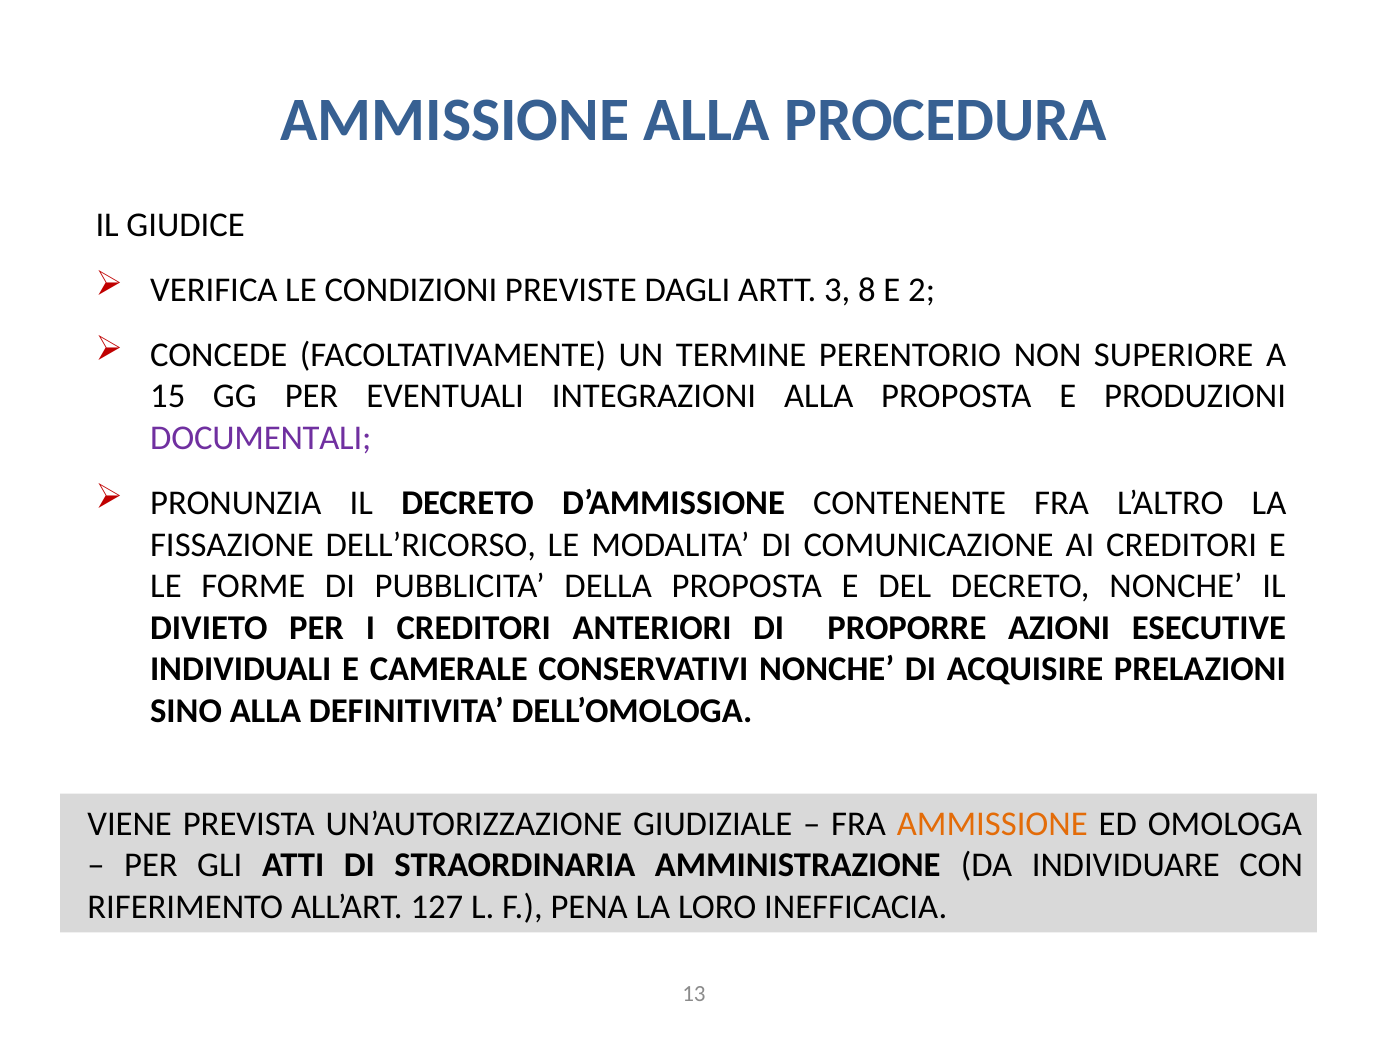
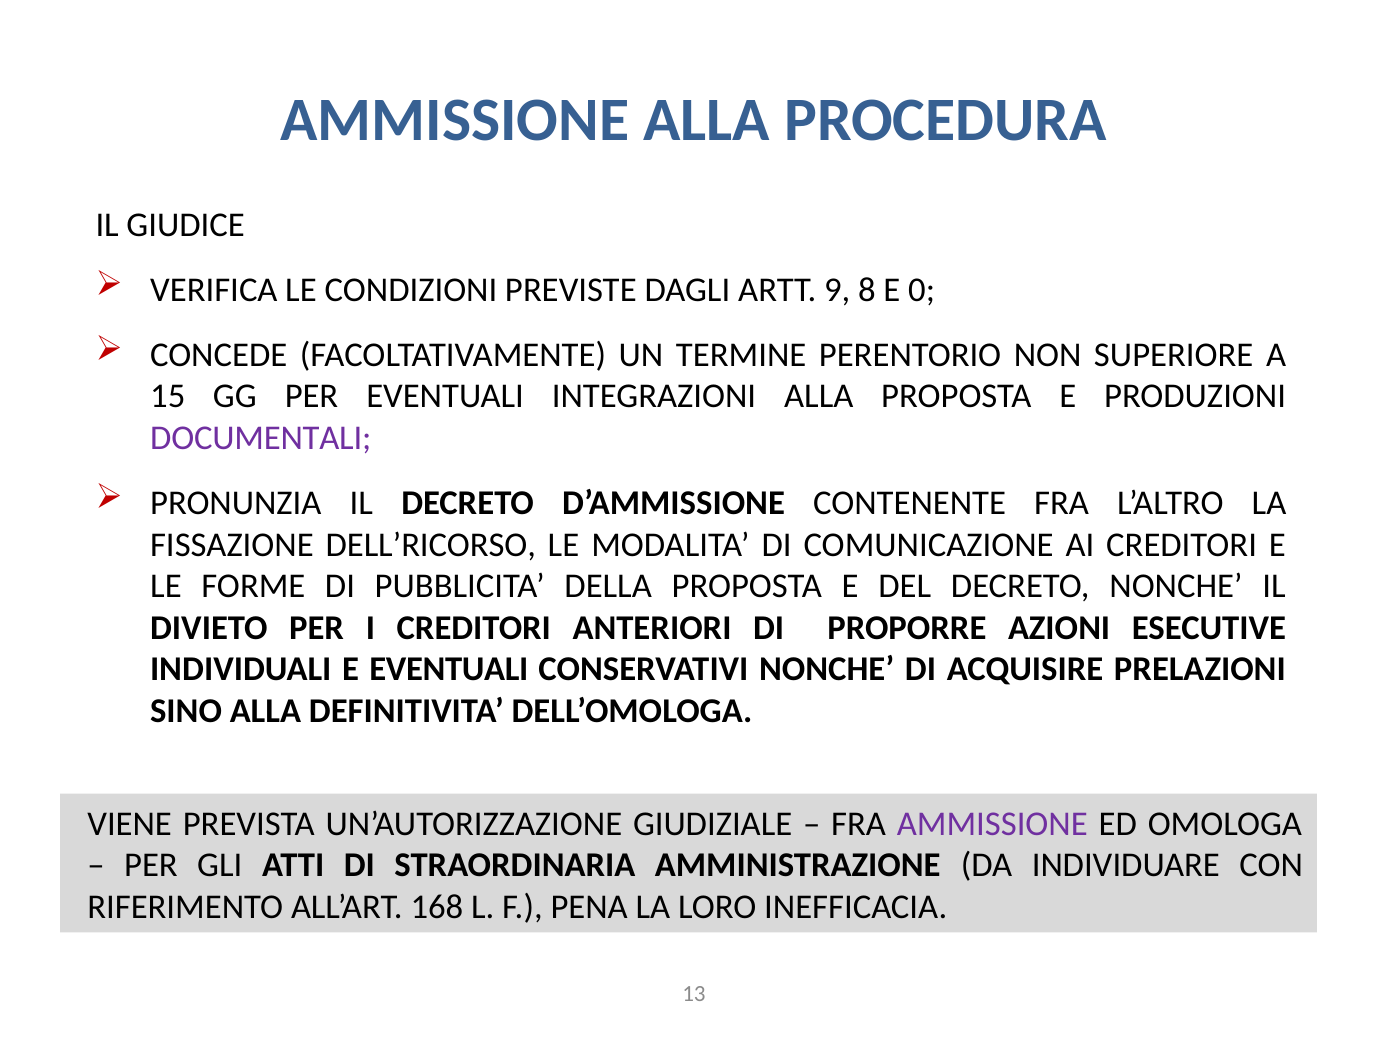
3: 3 -> 9
2: 2 -> 0
E CAMERALE: CAMERALE -> EVENTUALI
AMMISSIONE at (992, 824) colour: orange -> purple
127: 127 -> 168
